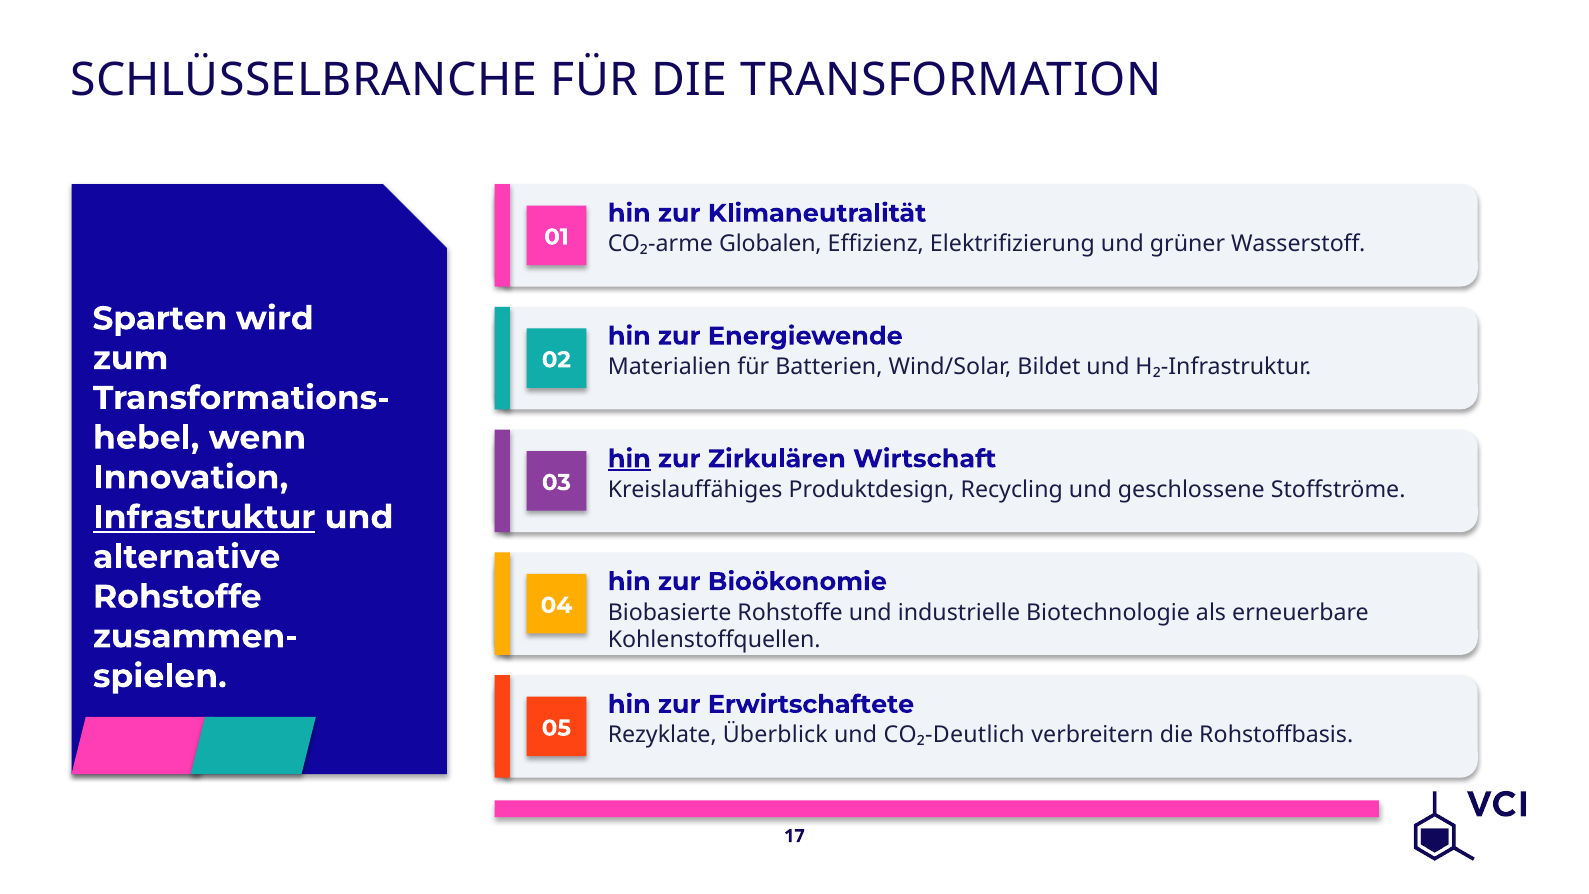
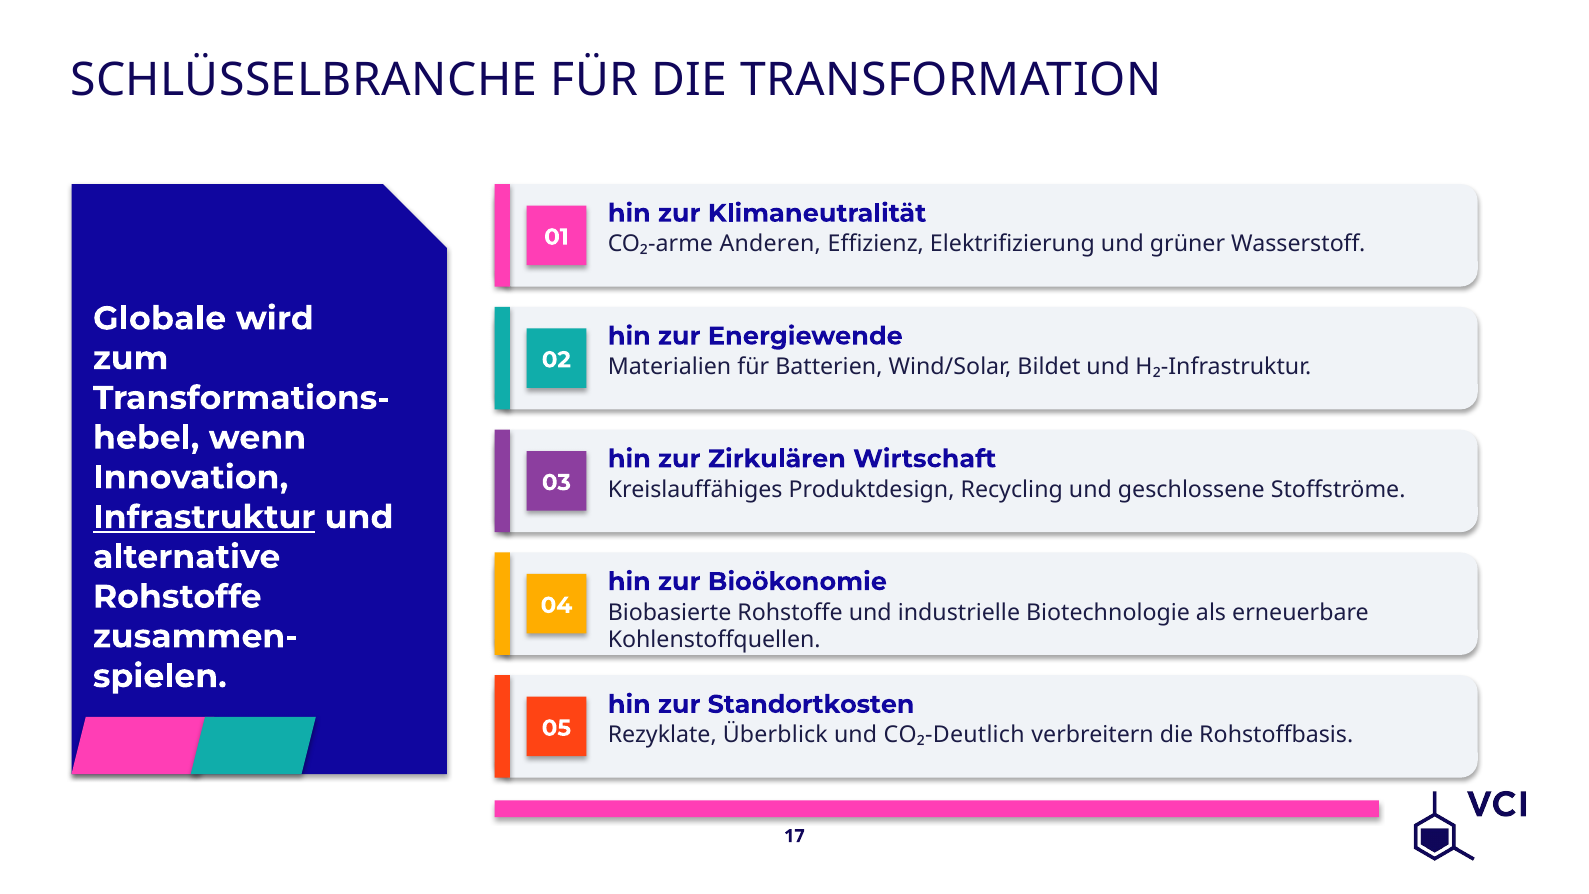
Globalen: Globalen -> Anderen
Sparten: Sparten -> Globale
hin at (629, 459) underline: present -> none
Erwirtschaftete: Erwirtschaftete -> Standortkosten
